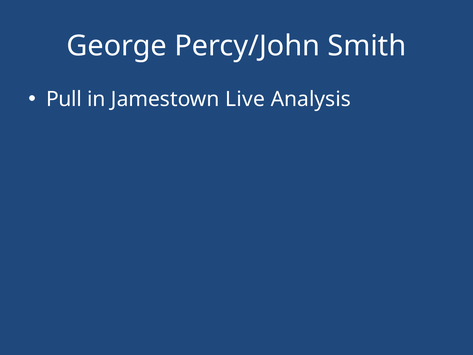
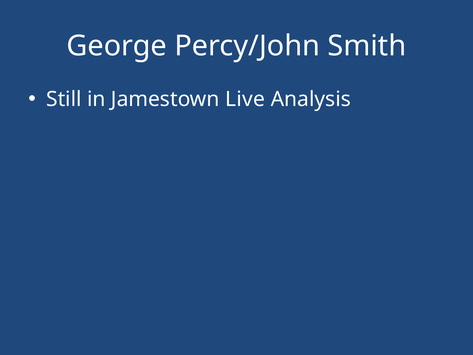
Pull: Pull -> Still
